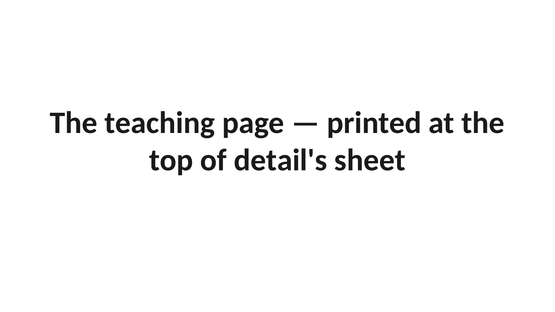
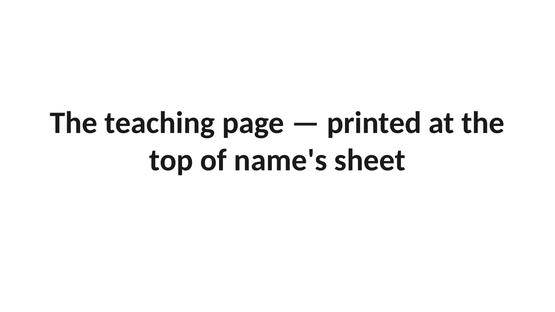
detail's: detail's -> name's
